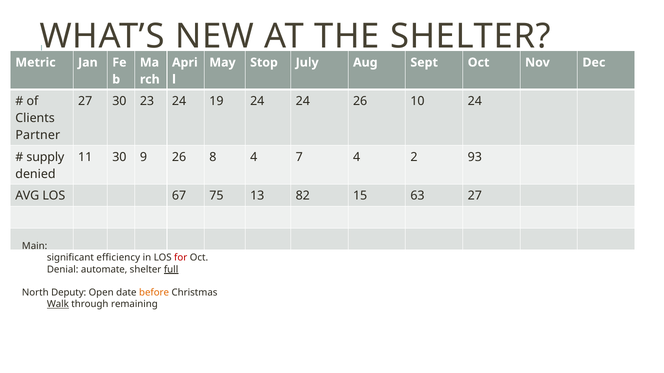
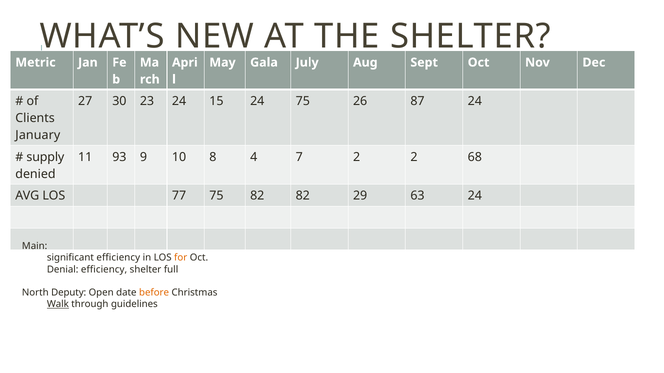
Stop: Stop -> Gala
19: 19 -> 15
24 24: 24 -> 75
10: 10 -> 87
Partner: Partner -> January
11 30: 30 -> 93
9 26: 26 -> 10
7 4: 4 -> 2
93: 93 -> 68
67: 67 -> 77
75 13: 13 -> 82
15: 15 -> 29
63 27: 27 -> 24
for colour: red -> orange
Denial automate: automate -> efficiency
full underline: present -> none
remaining: remaining -> guidelines
